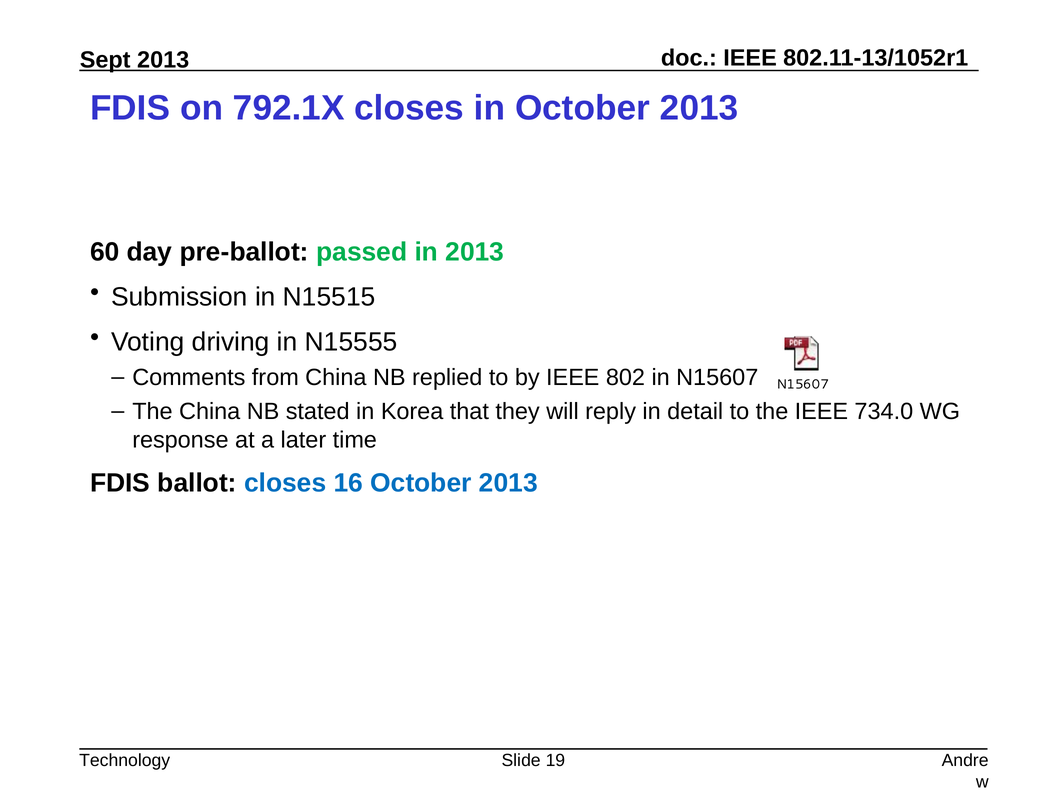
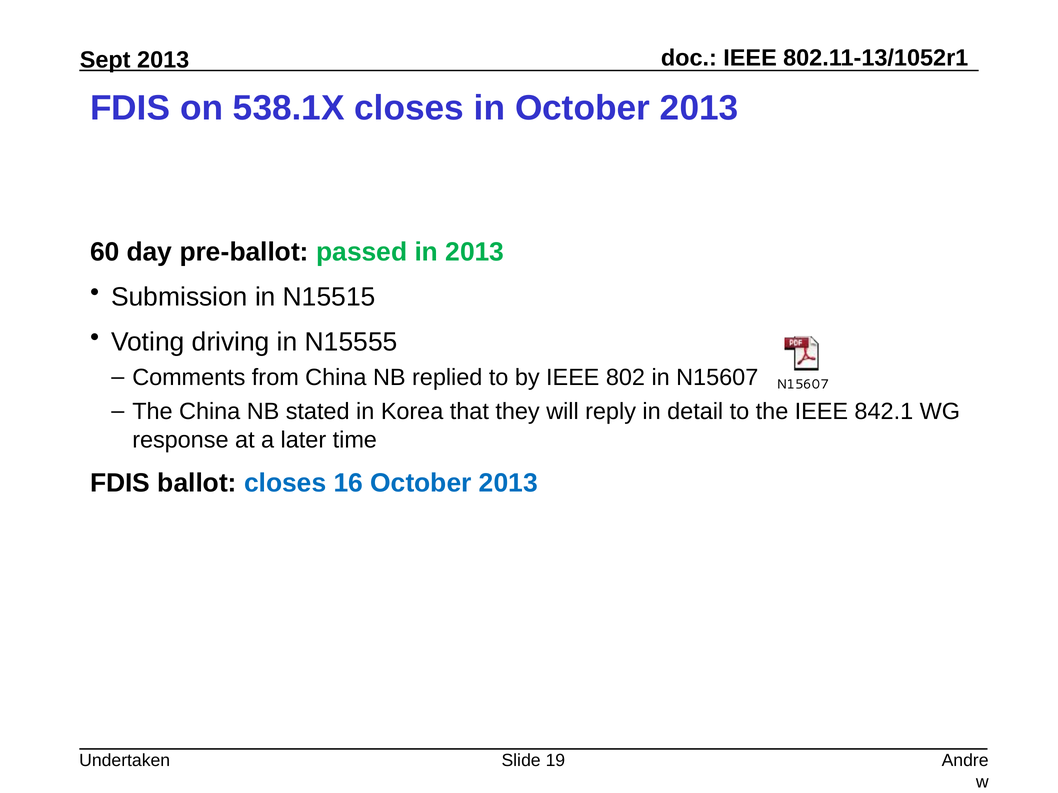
792.1X: 792.1X -> 538.1X
734.0: 734.0 -> 842.1
Technology: Technology -> Undertaken
